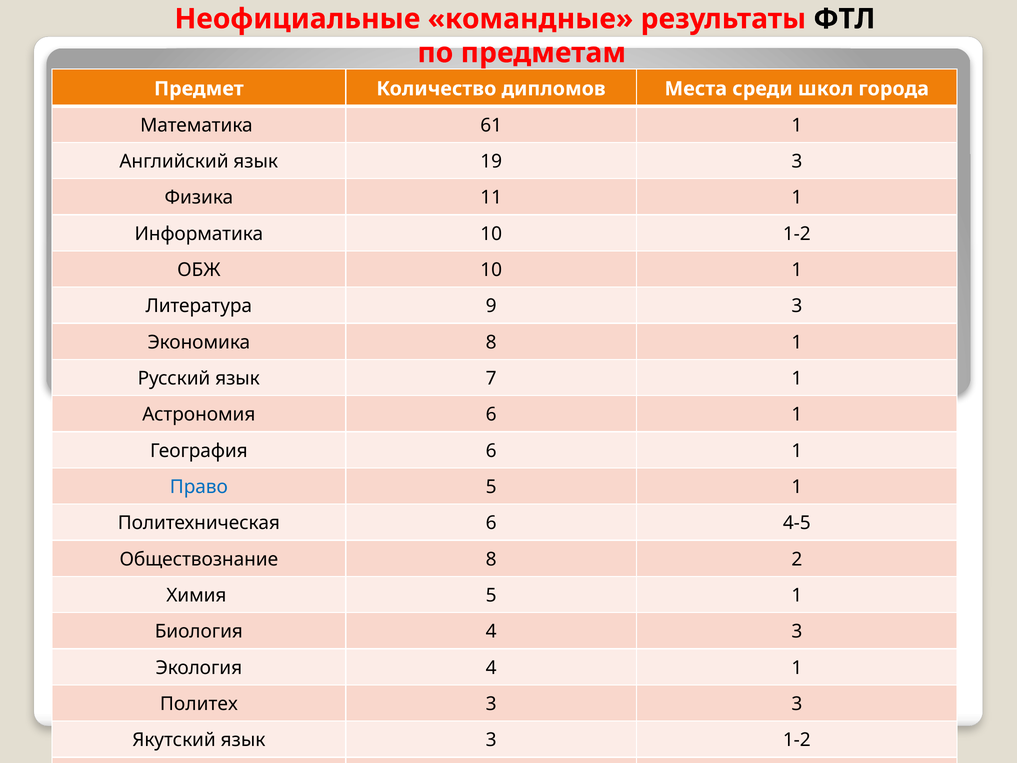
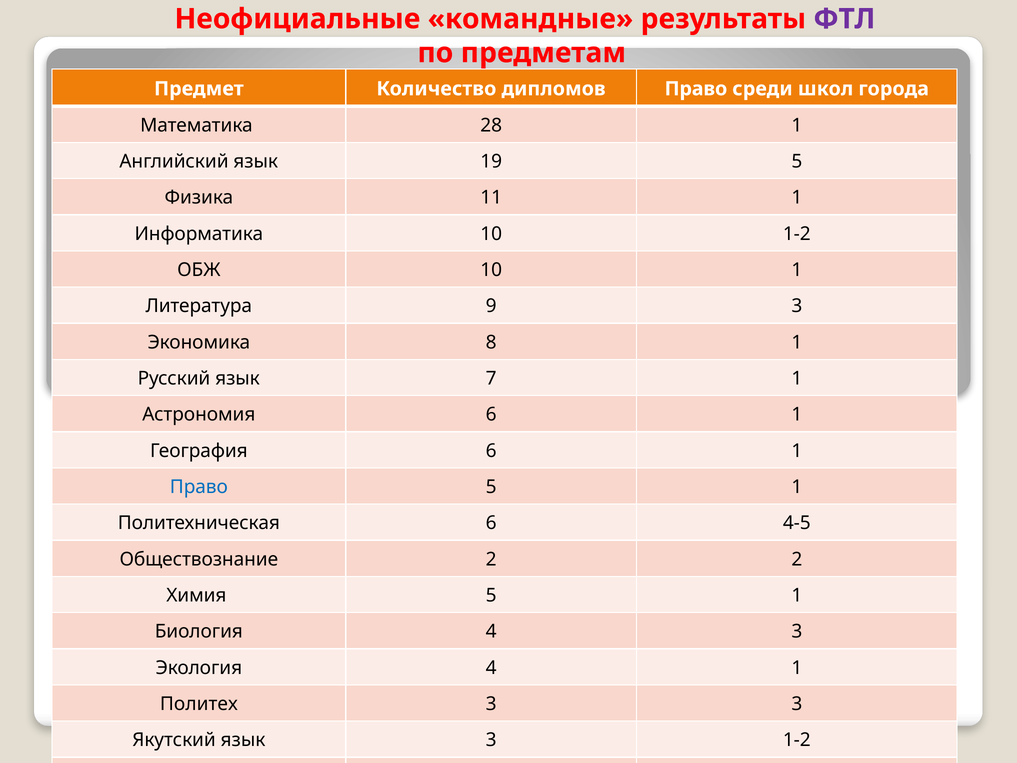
ФТЛ colour: black -> purple
дипломов Места: Места -> Право
61: 61 -> 28
19 3: 3 -> 5
Обществознание 8: 8 -> 2
